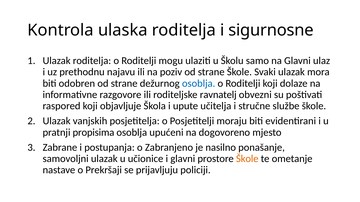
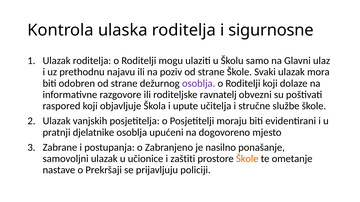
osoblja at (199, 84) colour: blue -> purple
propisima: propisima -> djelatnike
i glavni: glavni -> zaštiti
